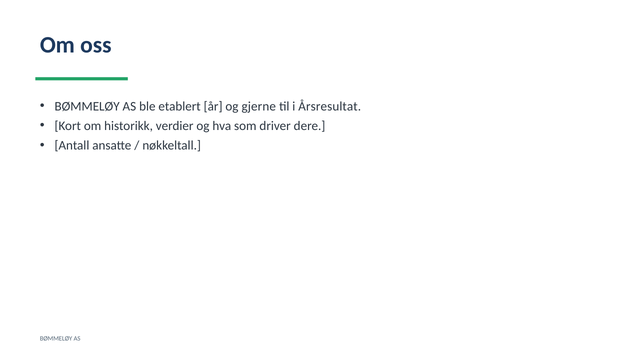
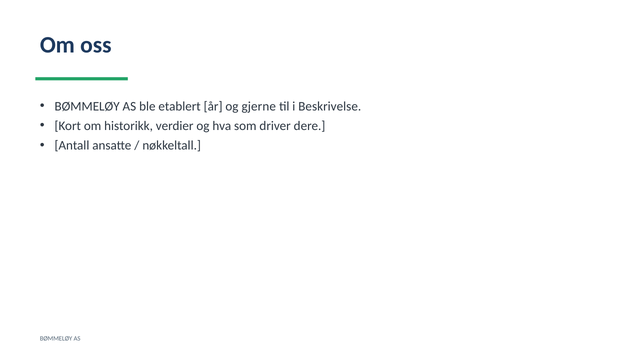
Årsresultat: Årsresultat -> Beskrivelse
